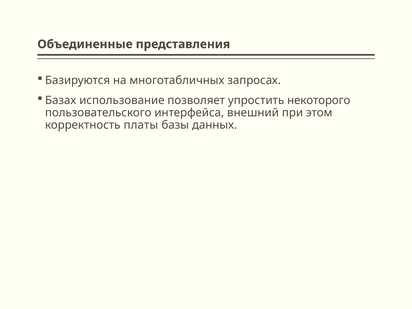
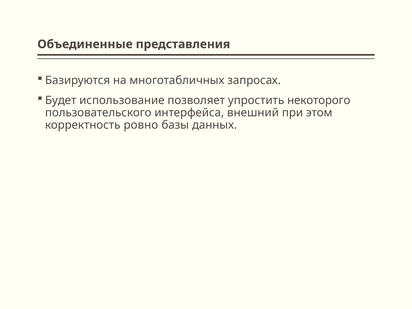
Базах: Базах -> Будет
платы: платы -> ровно
